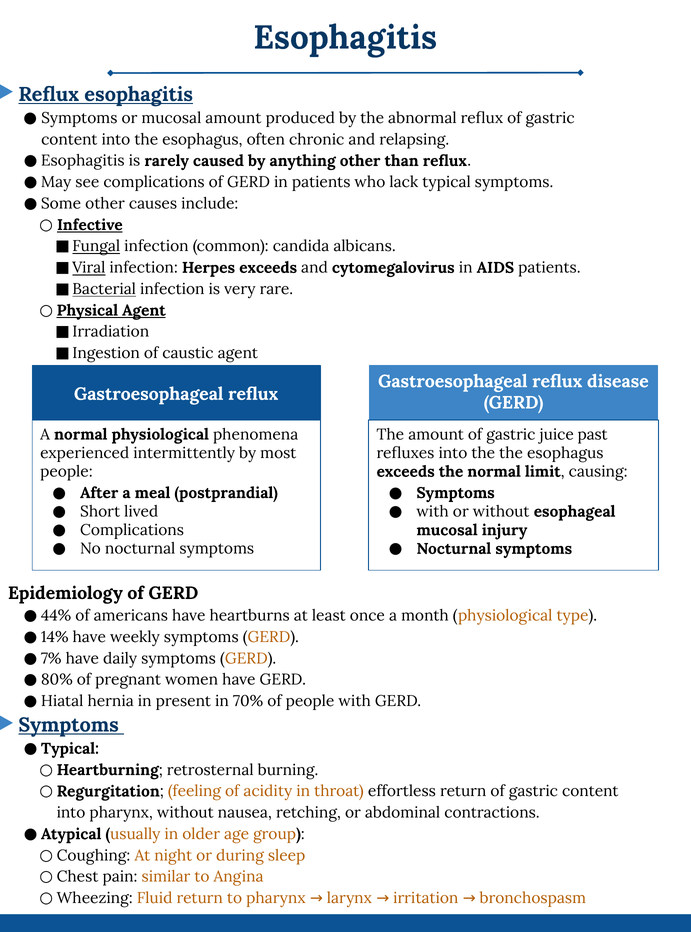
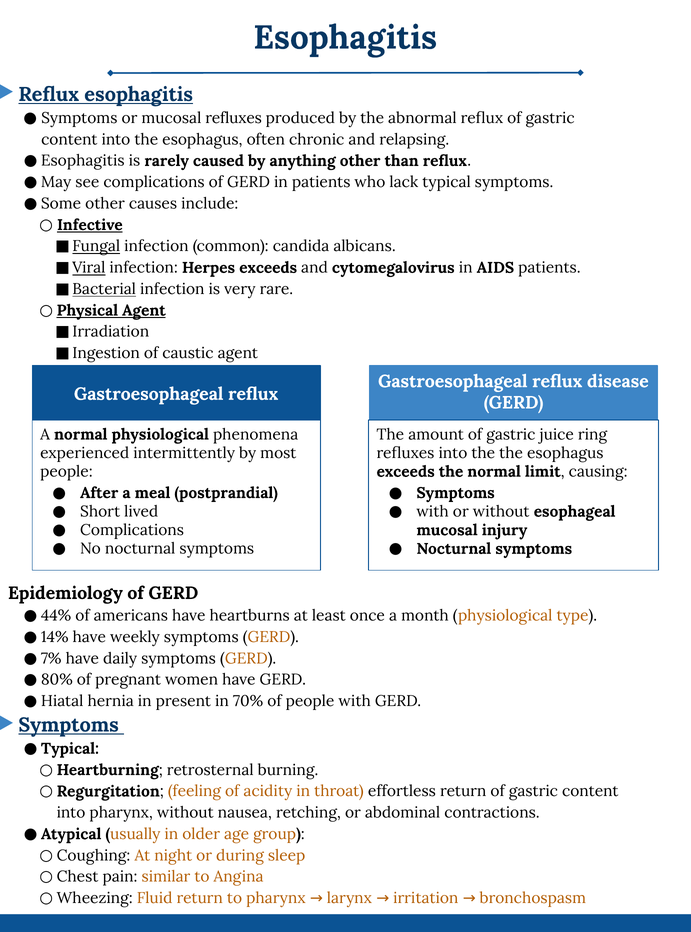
mucosal amount: amount -> refluxes
past: past -> ring
